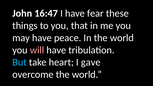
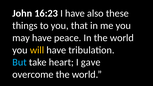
16:47: 16:47 -> 16:23
fear: fear -> also
will colour: pink -> yellow
